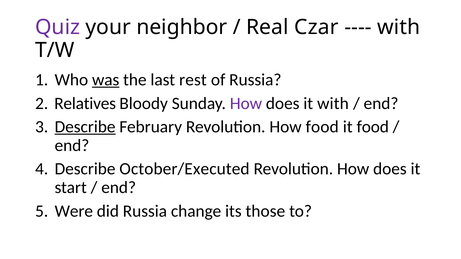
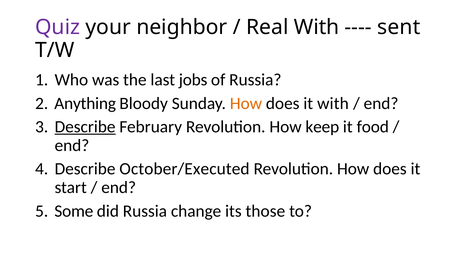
Real Czar: Czar -> With
with at (399, 27): with -> sent
was underline: present -> none
rest: rest -> jobs
Relatives: Relatives -> Anything
How at (246, 103) colour: purple -> orange
How food: food -> keep
Were: Were -> Some
